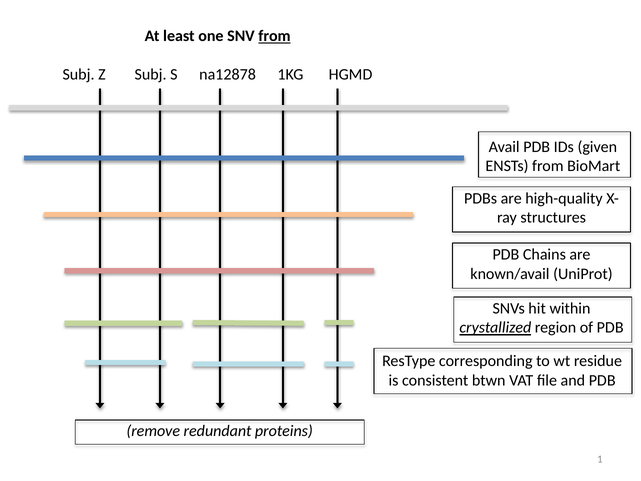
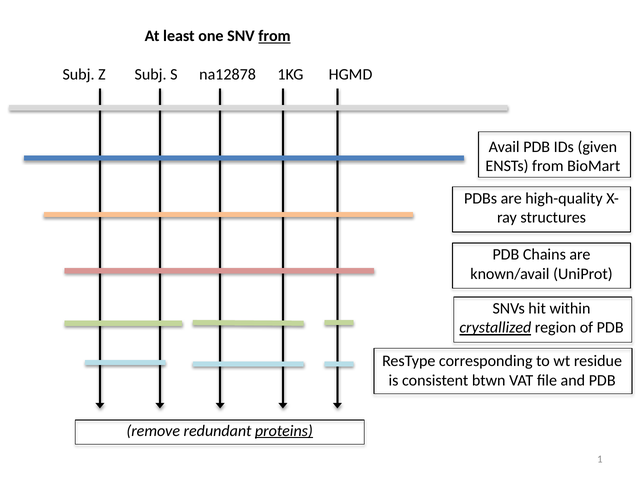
proteins underline: none -> present
